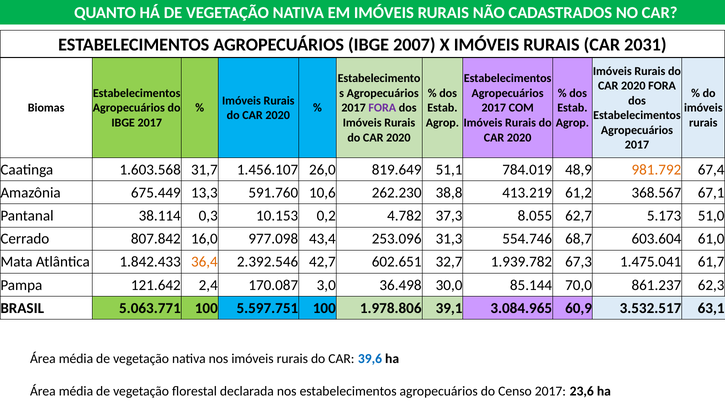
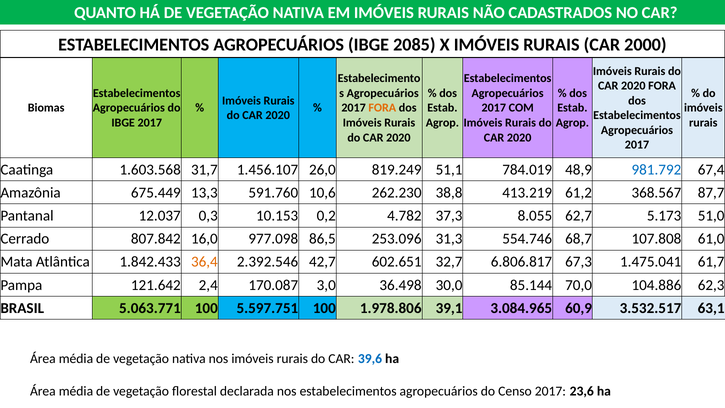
2007: 2007 -> 2085
2031: 2031 -> 2000
FORA at (382, 108) colour: purple -> orange
819.649: 819.649 -> 819.249
981.792 colour: orange -> blue
67,1: 67,1 -> 87,7
38.114: 38.114 -> 12.037
43,4: 43,4 -> 86,5
603.604: 603.604 -> 107.808
1.939.782: 1.939.782 -> 6.806.817
861.237: 861.237 -> 104.886
